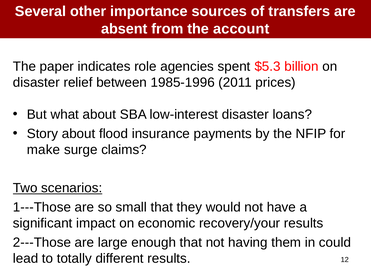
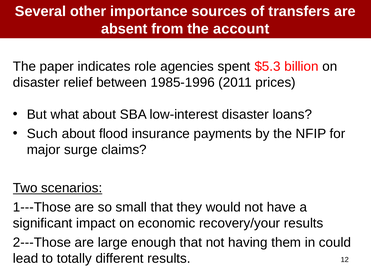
Story: Story -> Such
make: make -> major
